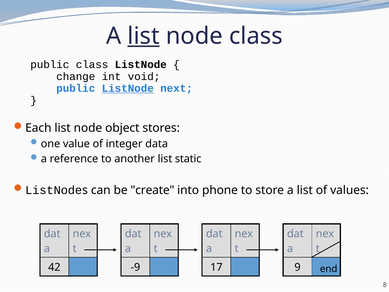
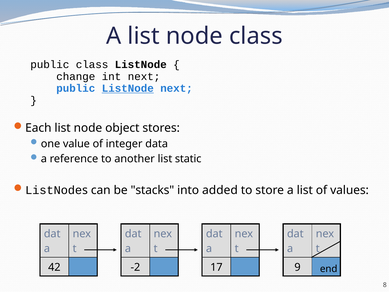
list at (143, 36) underline: present -> none
int void: void -> next
create: create -> stacks
phone: phone -> added
-9: -9 -> -2
